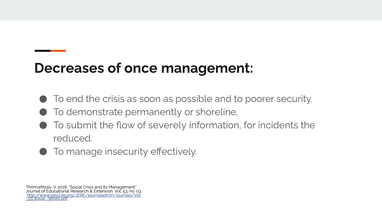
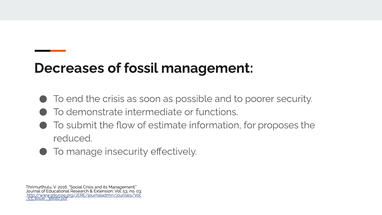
once: once -> fossil
permanently: permanently -> intermediate
shoreline: shoreline -> functions
severely: severely -> estimate
incidents: incidents -> proposes
